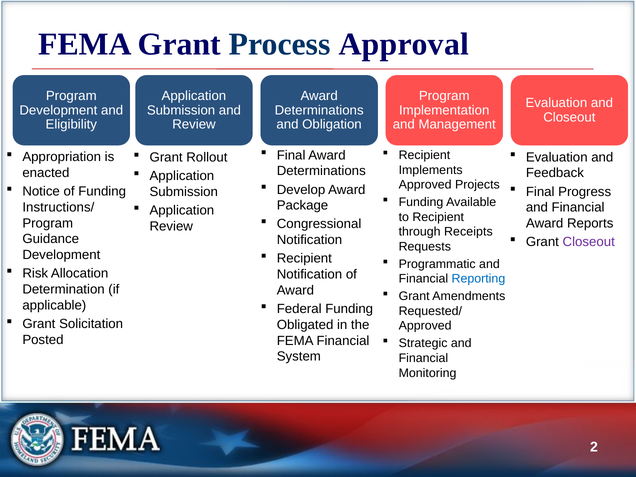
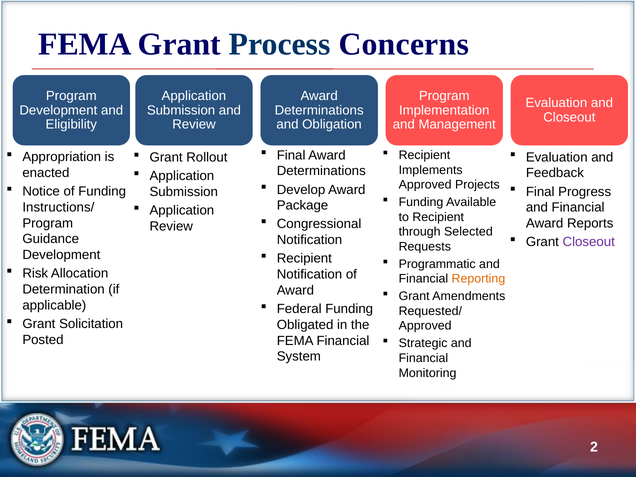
Approval: Approval -> Concerns
Receipts: Receipts -> Selected
Reporting colour: blue -> orange
